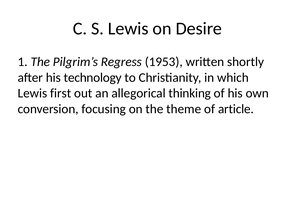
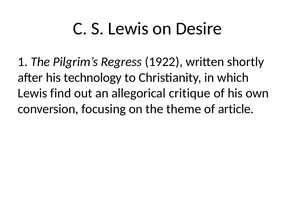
1953: 1953 -> 1922
first: first -> find
thinking: thinking -> critique
